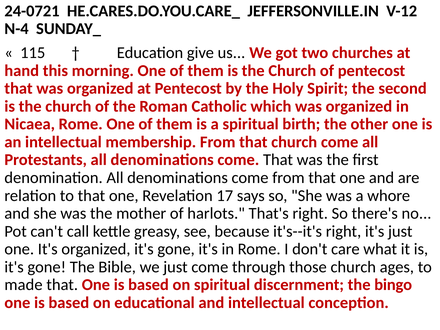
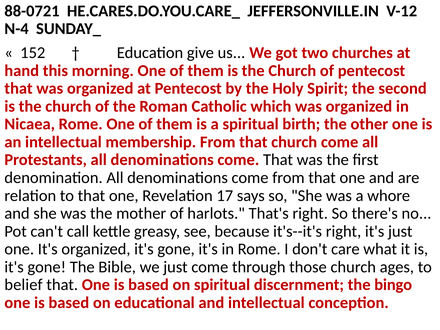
24-0721: 24-0721 -> 88-0721
115: 115 -> 152
made: made -> belief
